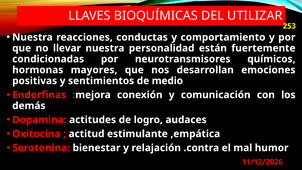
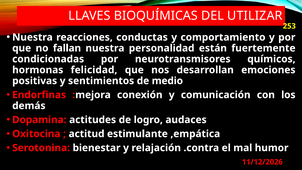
llevar: llevar -> fallan
mayores: mayores -> felicidad
